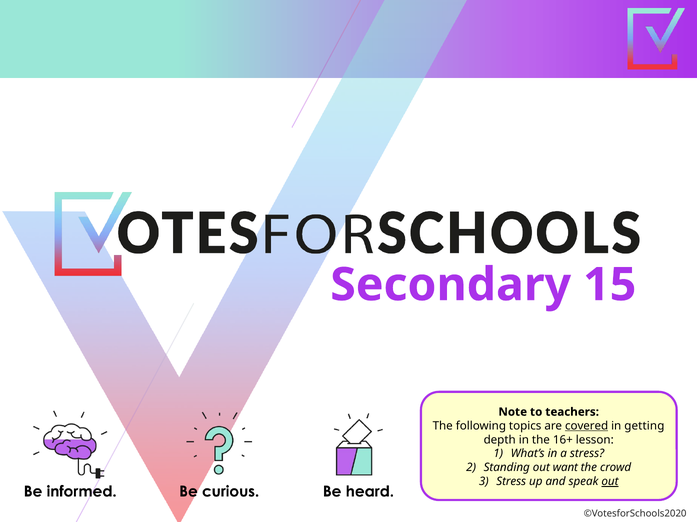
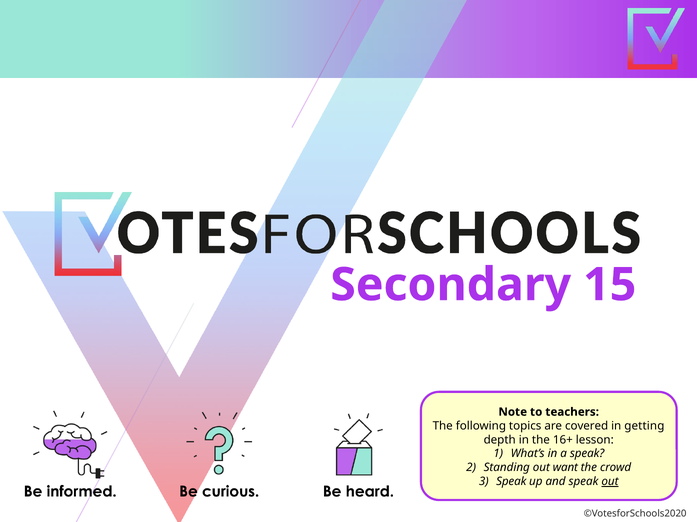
covered underline: present -> none
a stress: stress -> speak
Stress at (511, 482): Stress -> Speak
